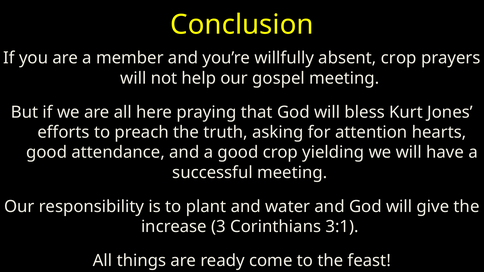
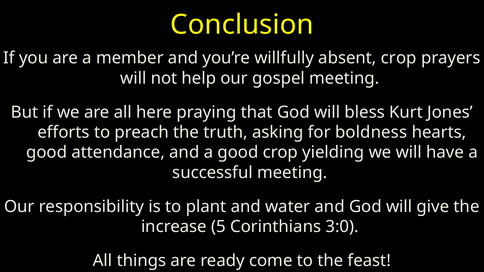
attention: attention -> boldness
3: 3 -> 5
3:1: 3:1 -> 3:0
